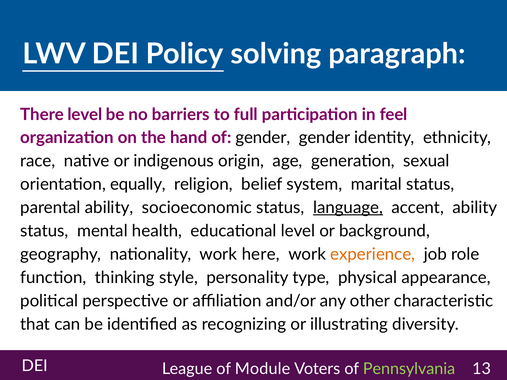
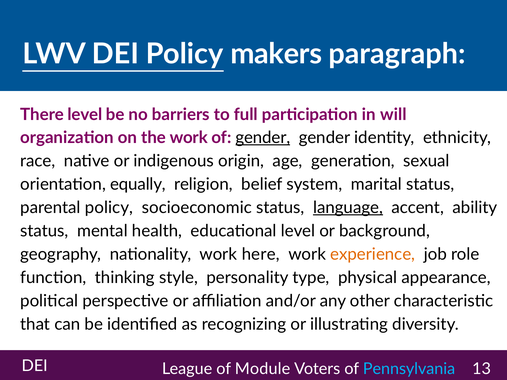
solving: solving -> makers
feel: feel -> will
the hand: hand -> work
gender at (263, 138) underline: none -> present
parental ability: ability -> policy
Pennsylvania colour: light green -> light blue
